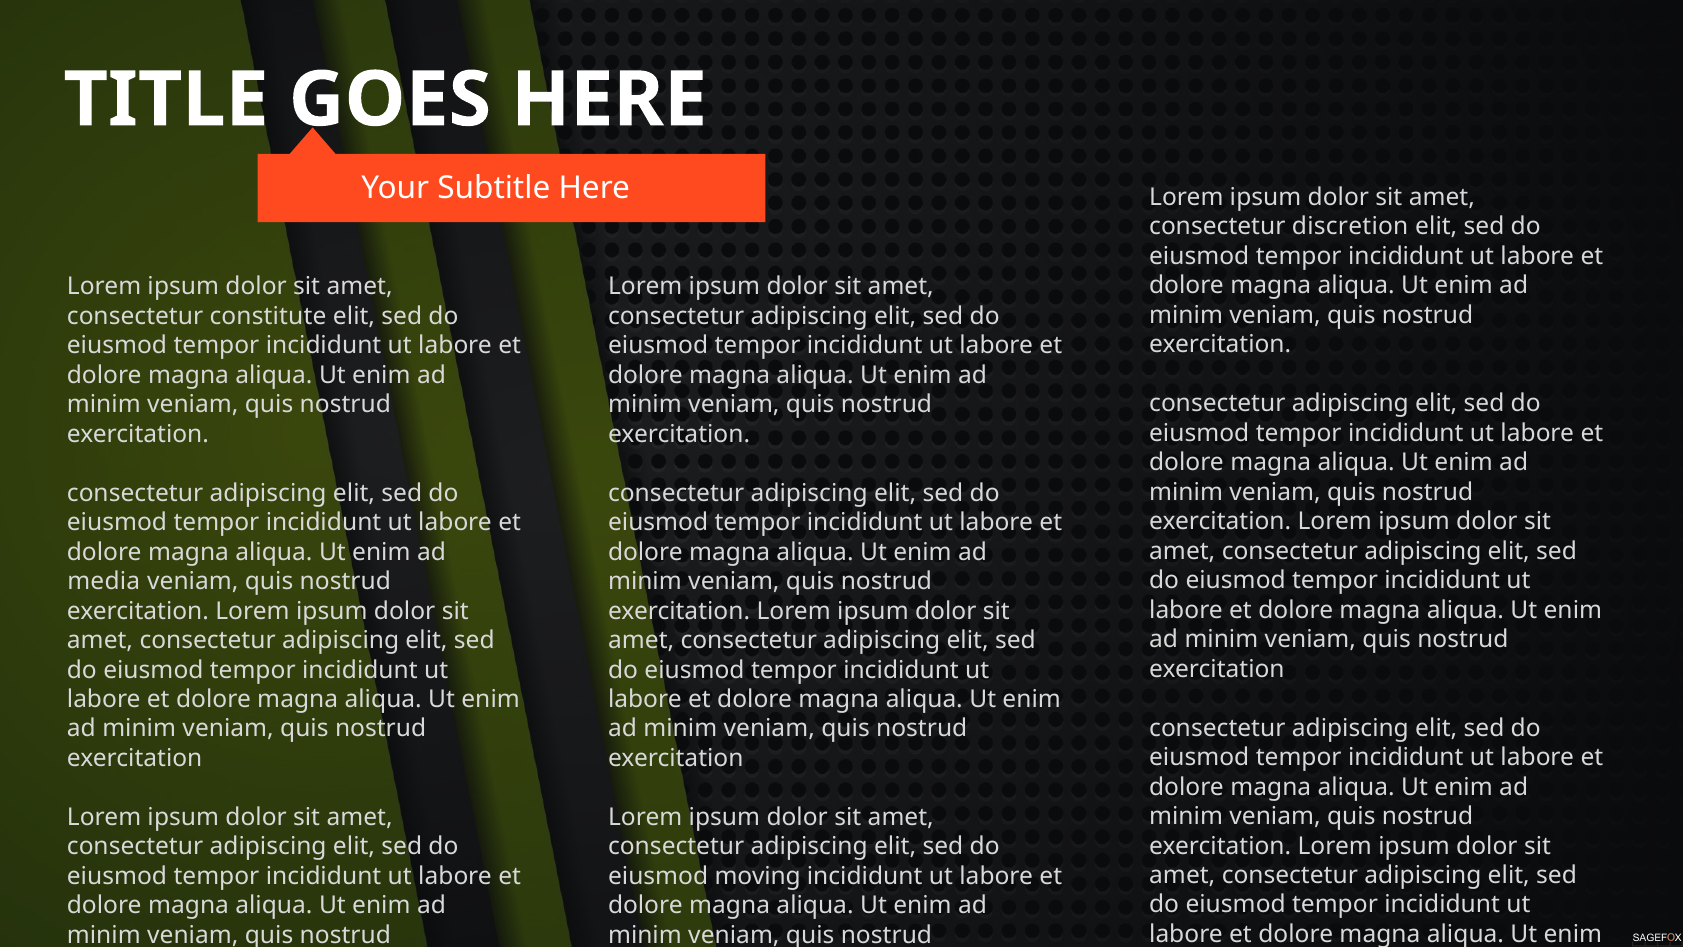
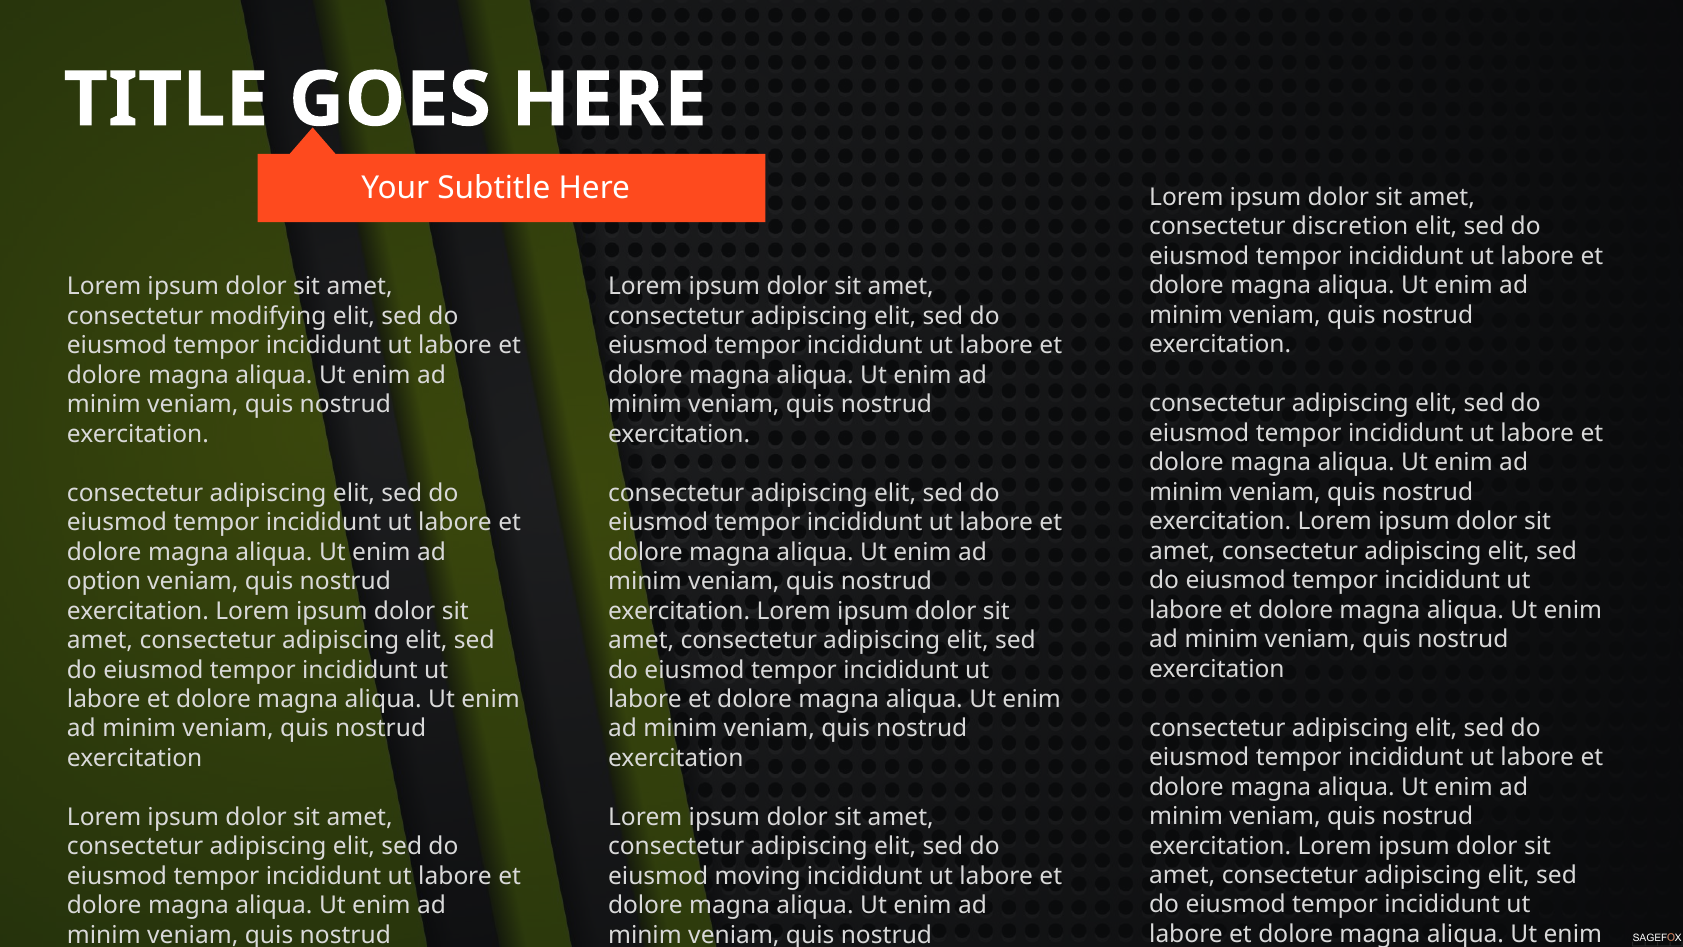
constitute: constitute -> modifying
media: media -> option
